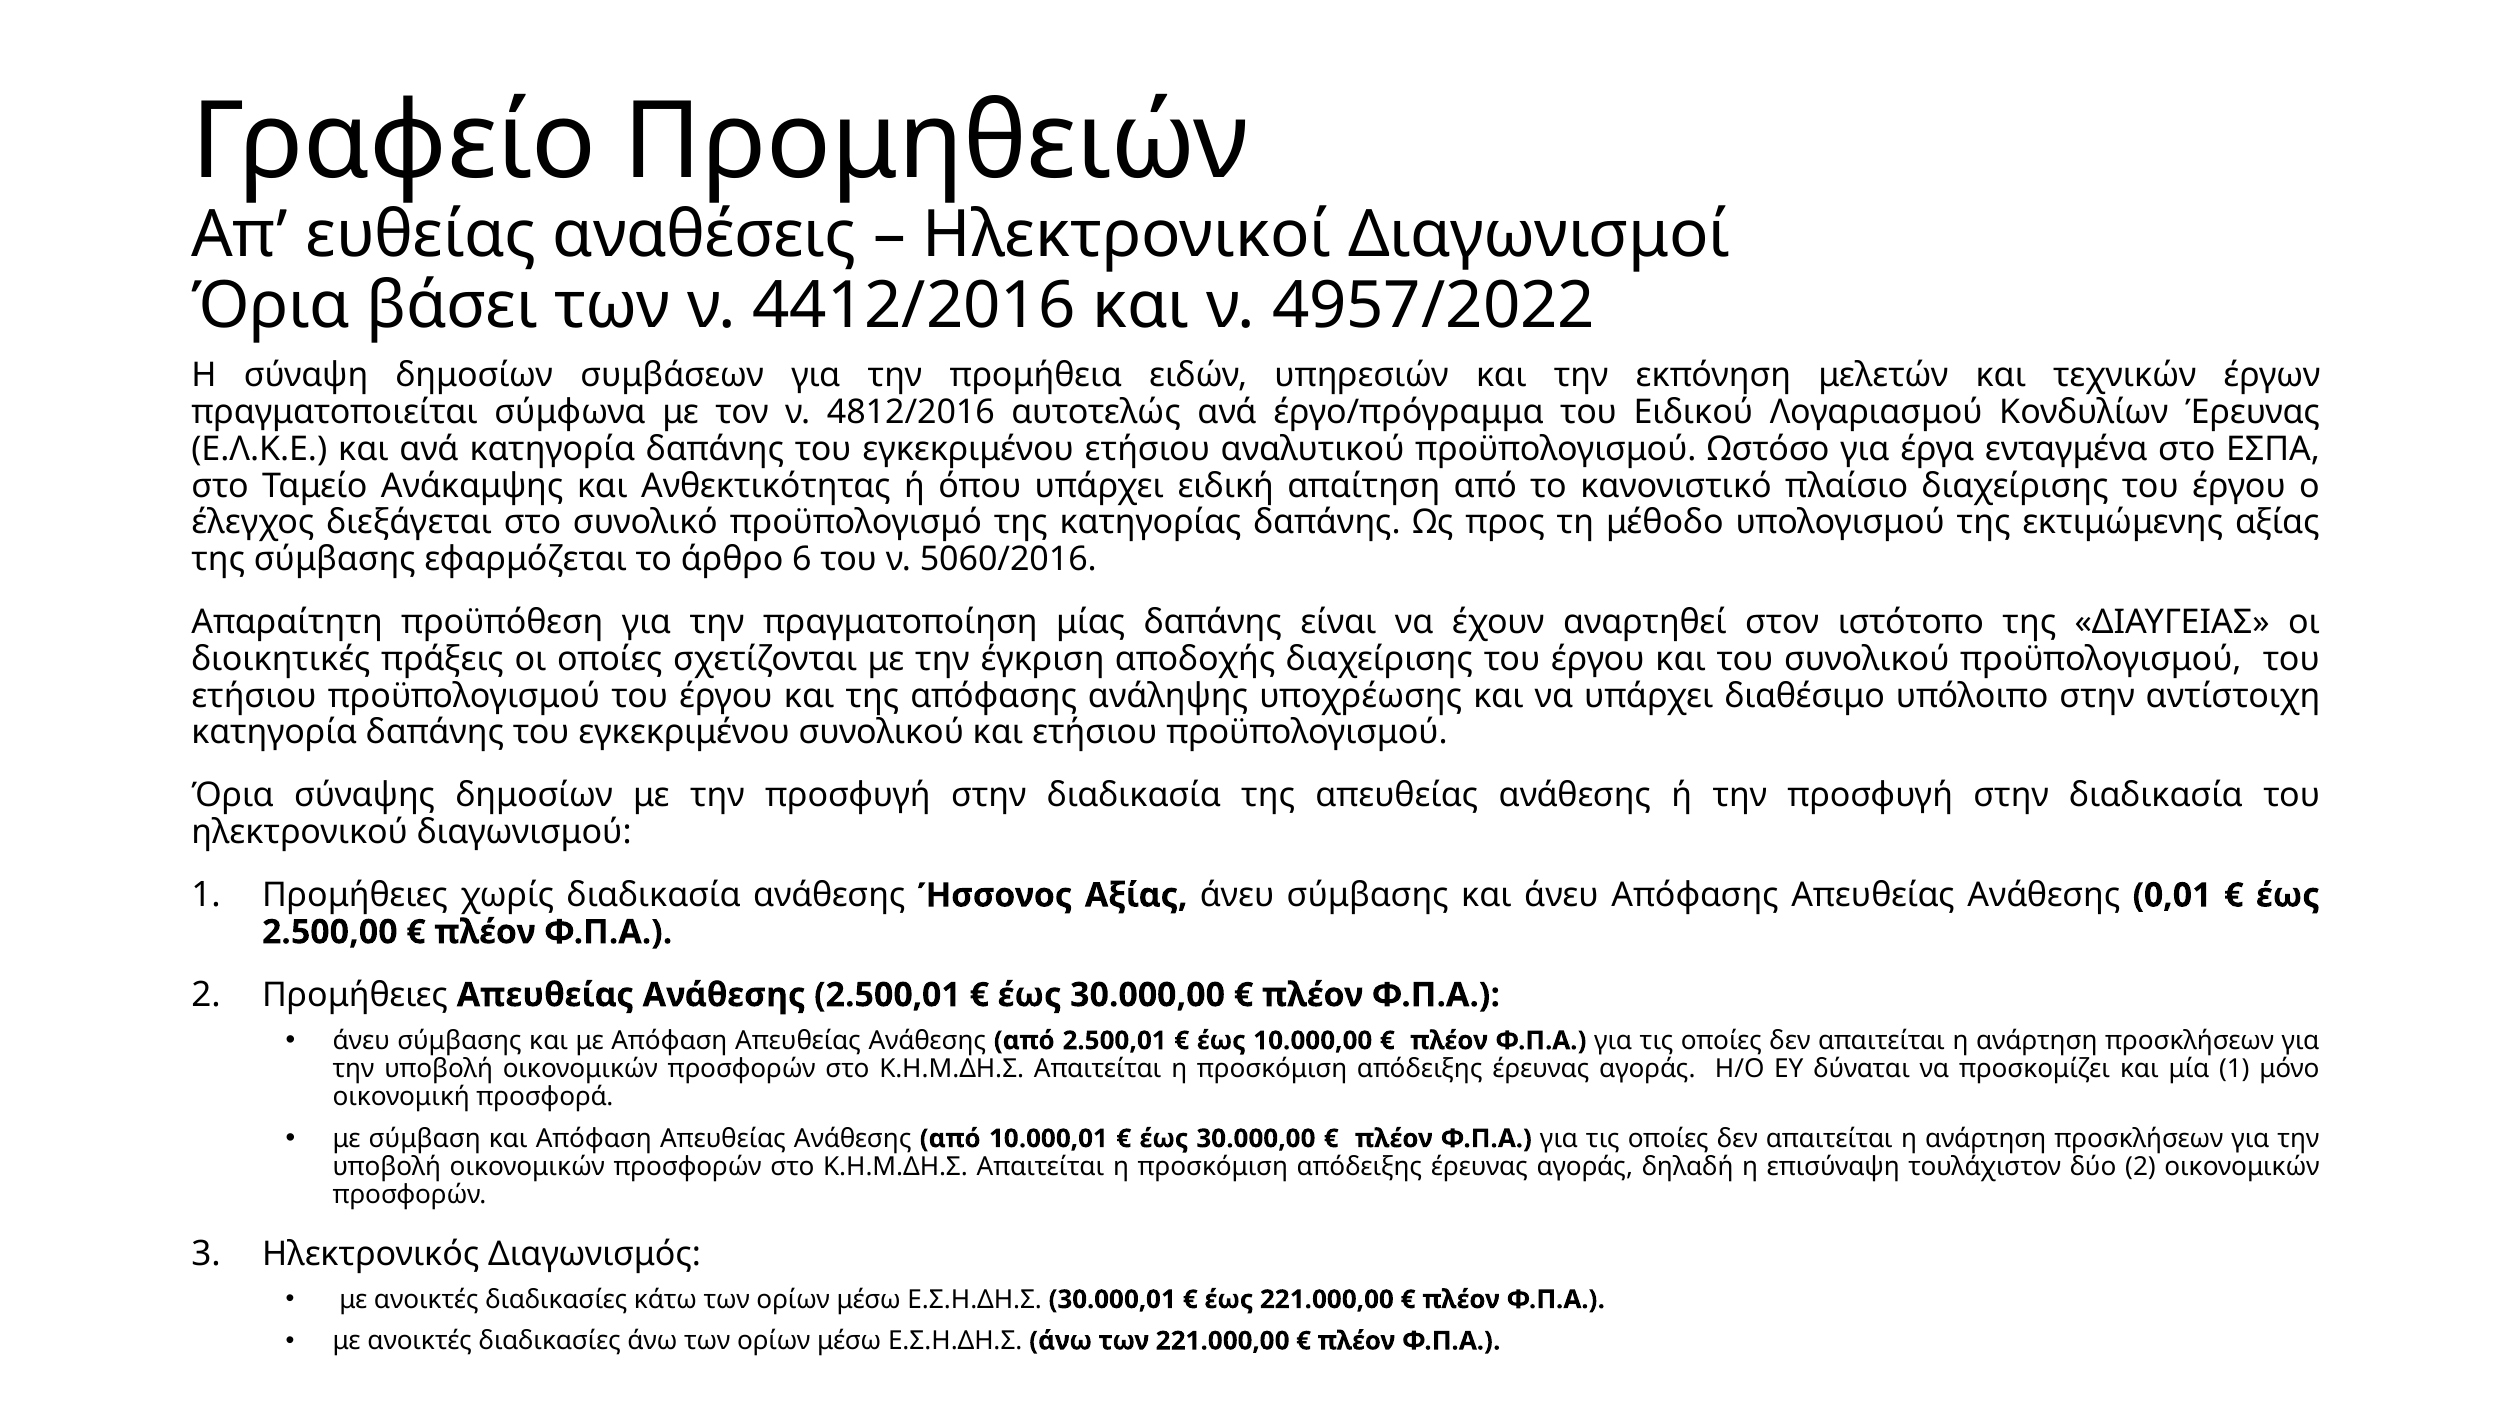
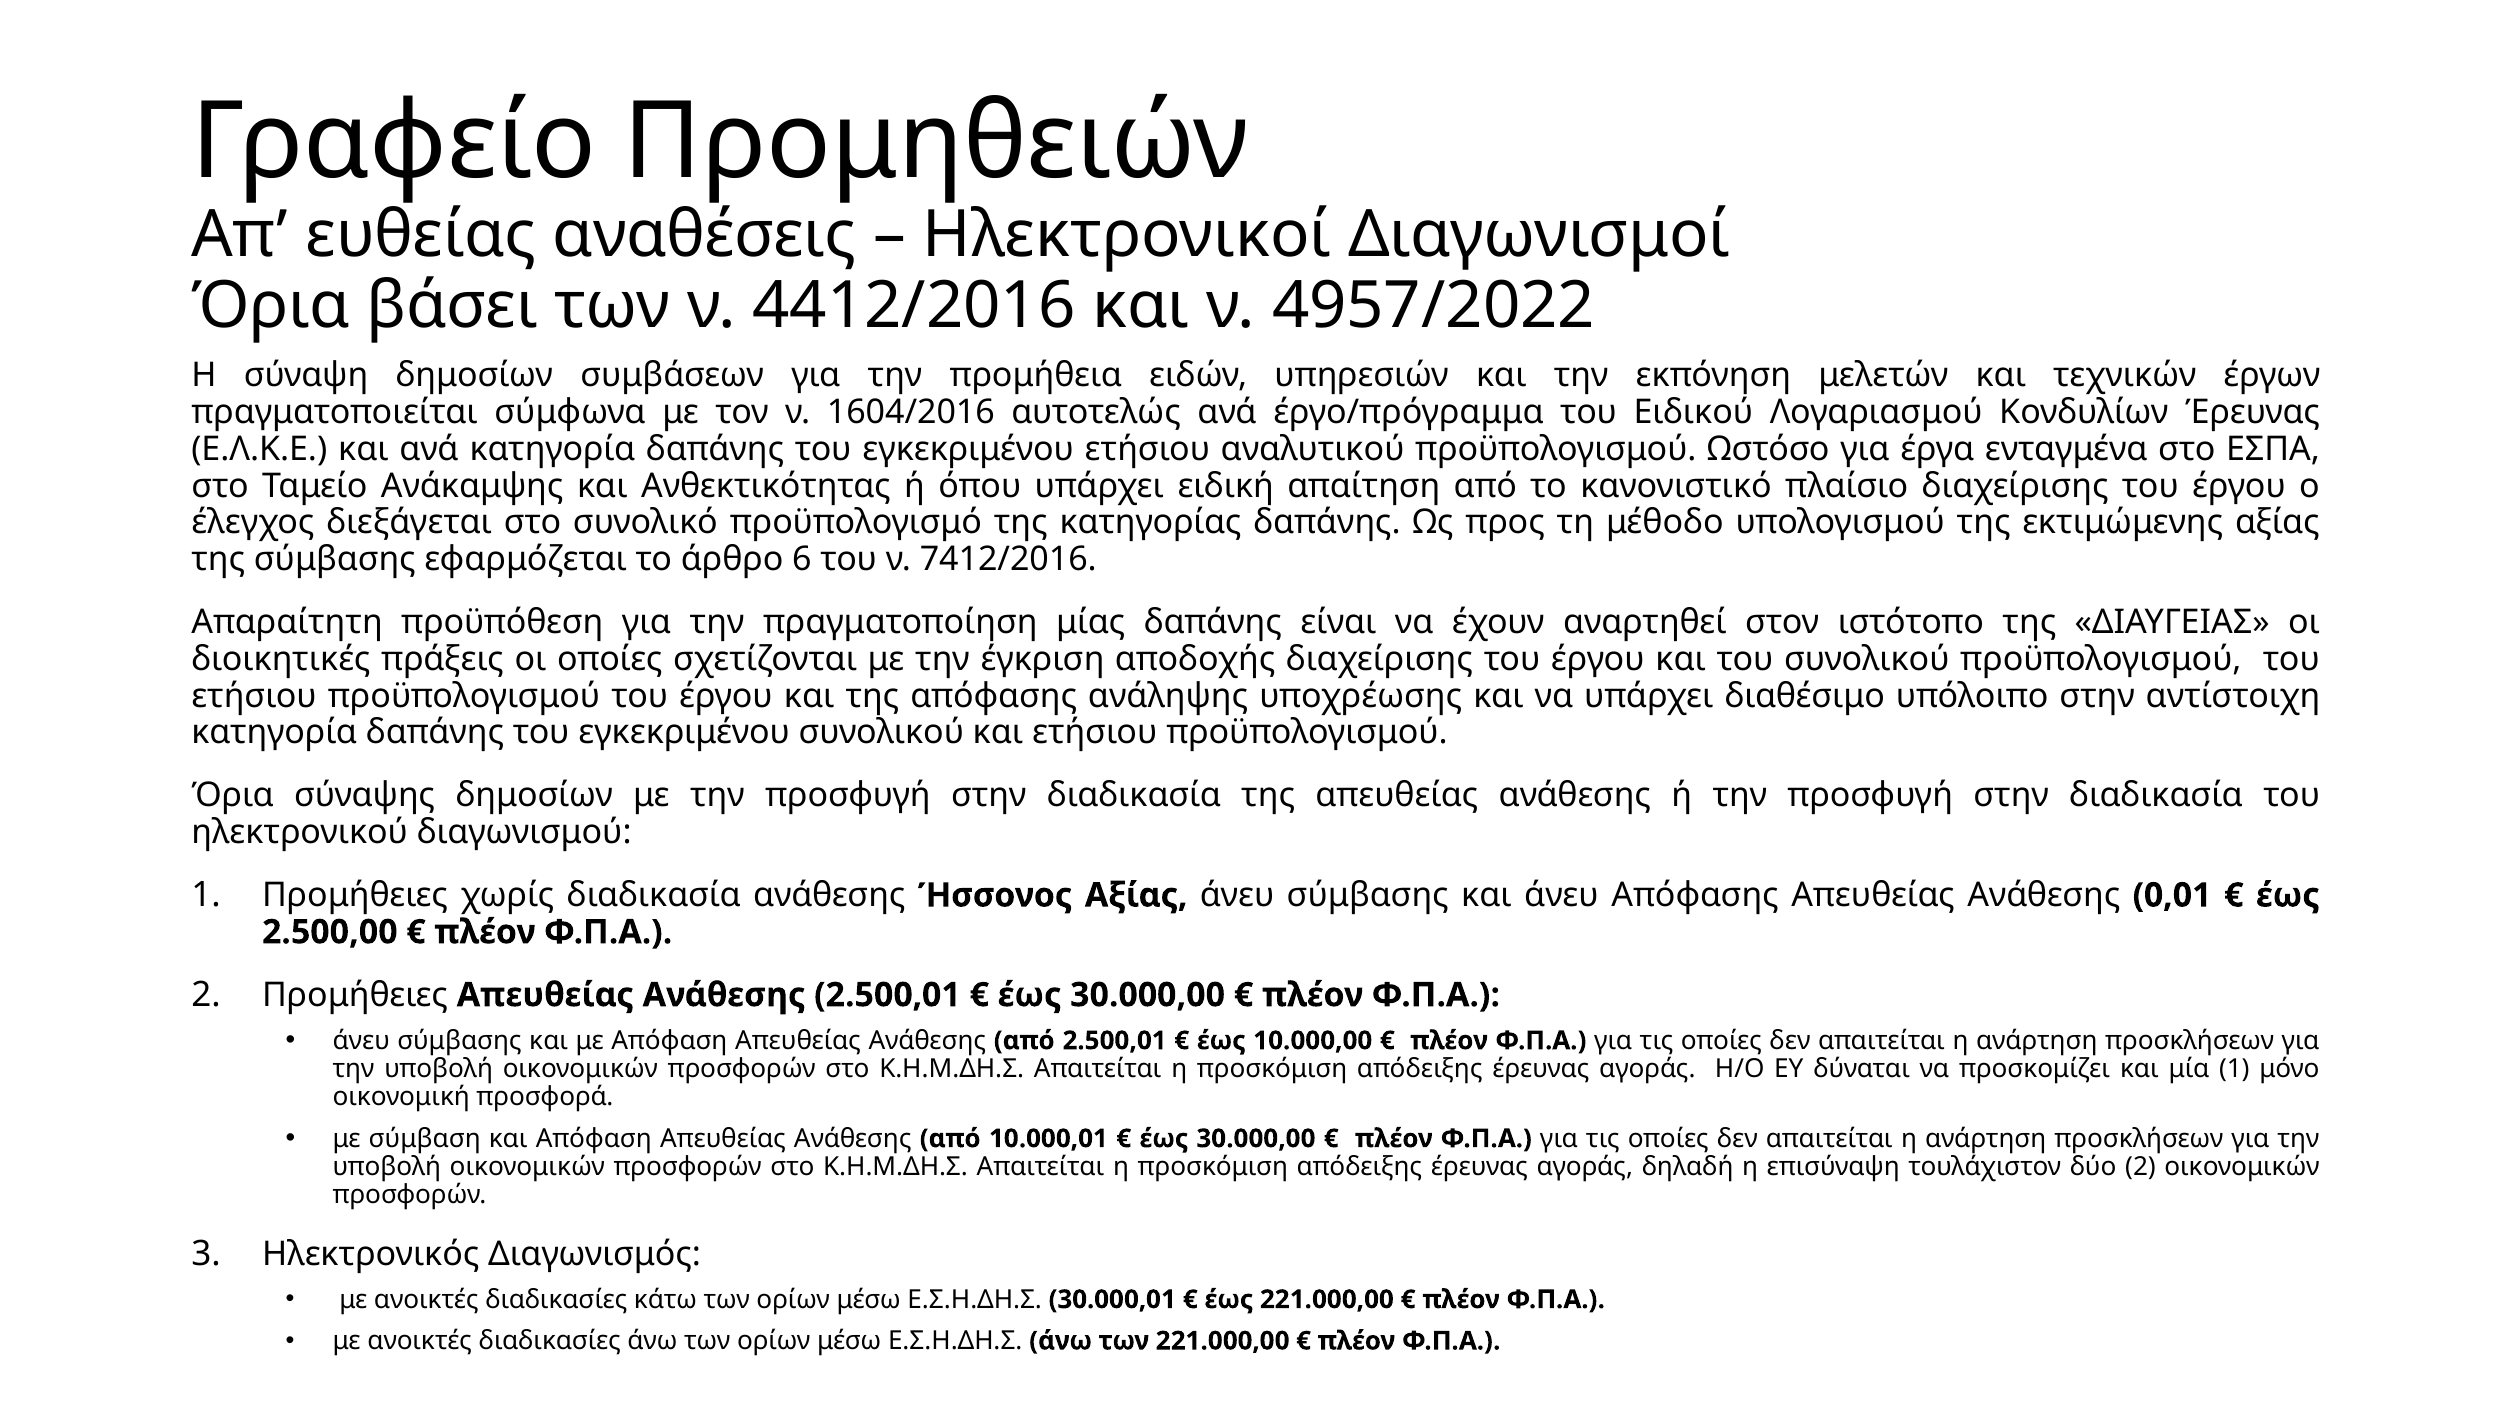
4812/2016: 4812/2016 -> 1604/2016
5060/2016: 5060/2016 -> 7412/2016
